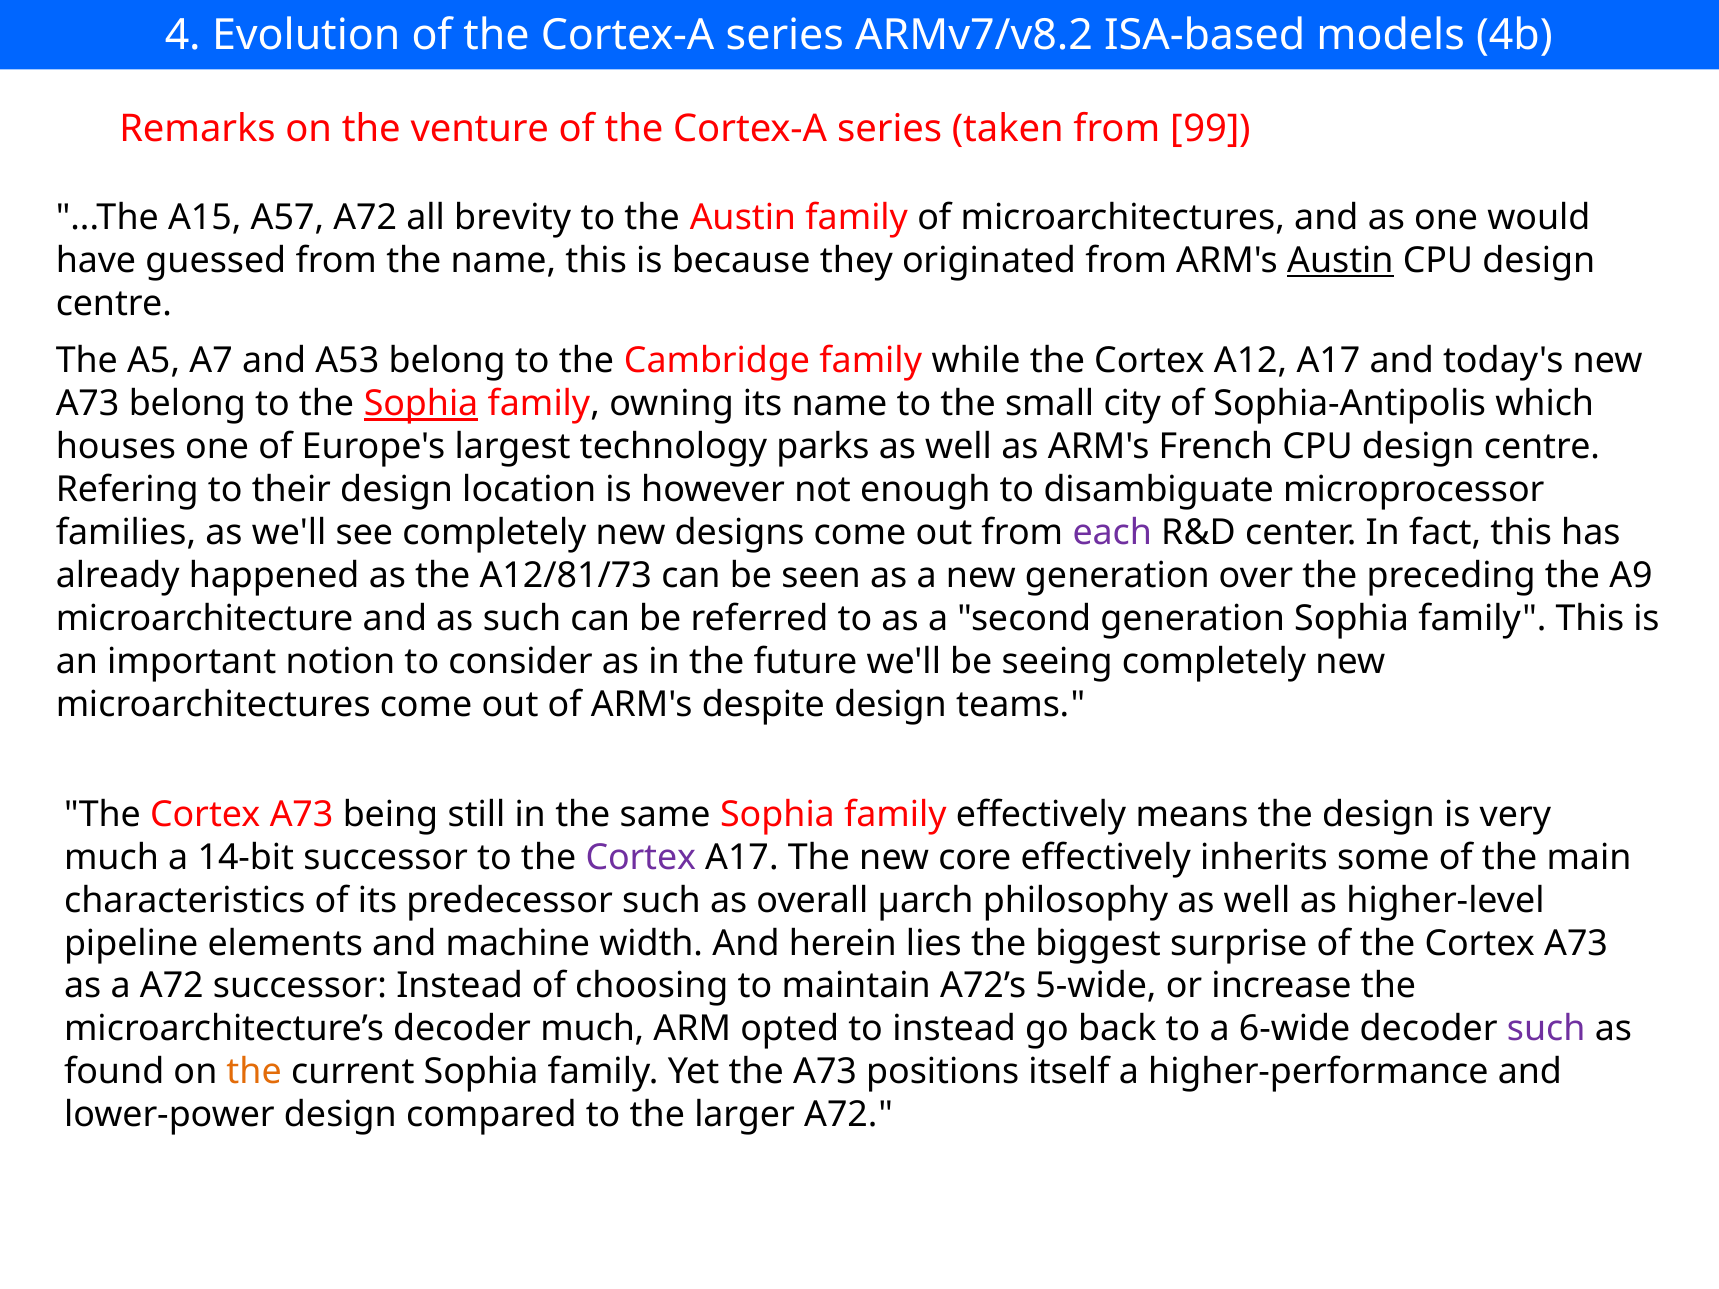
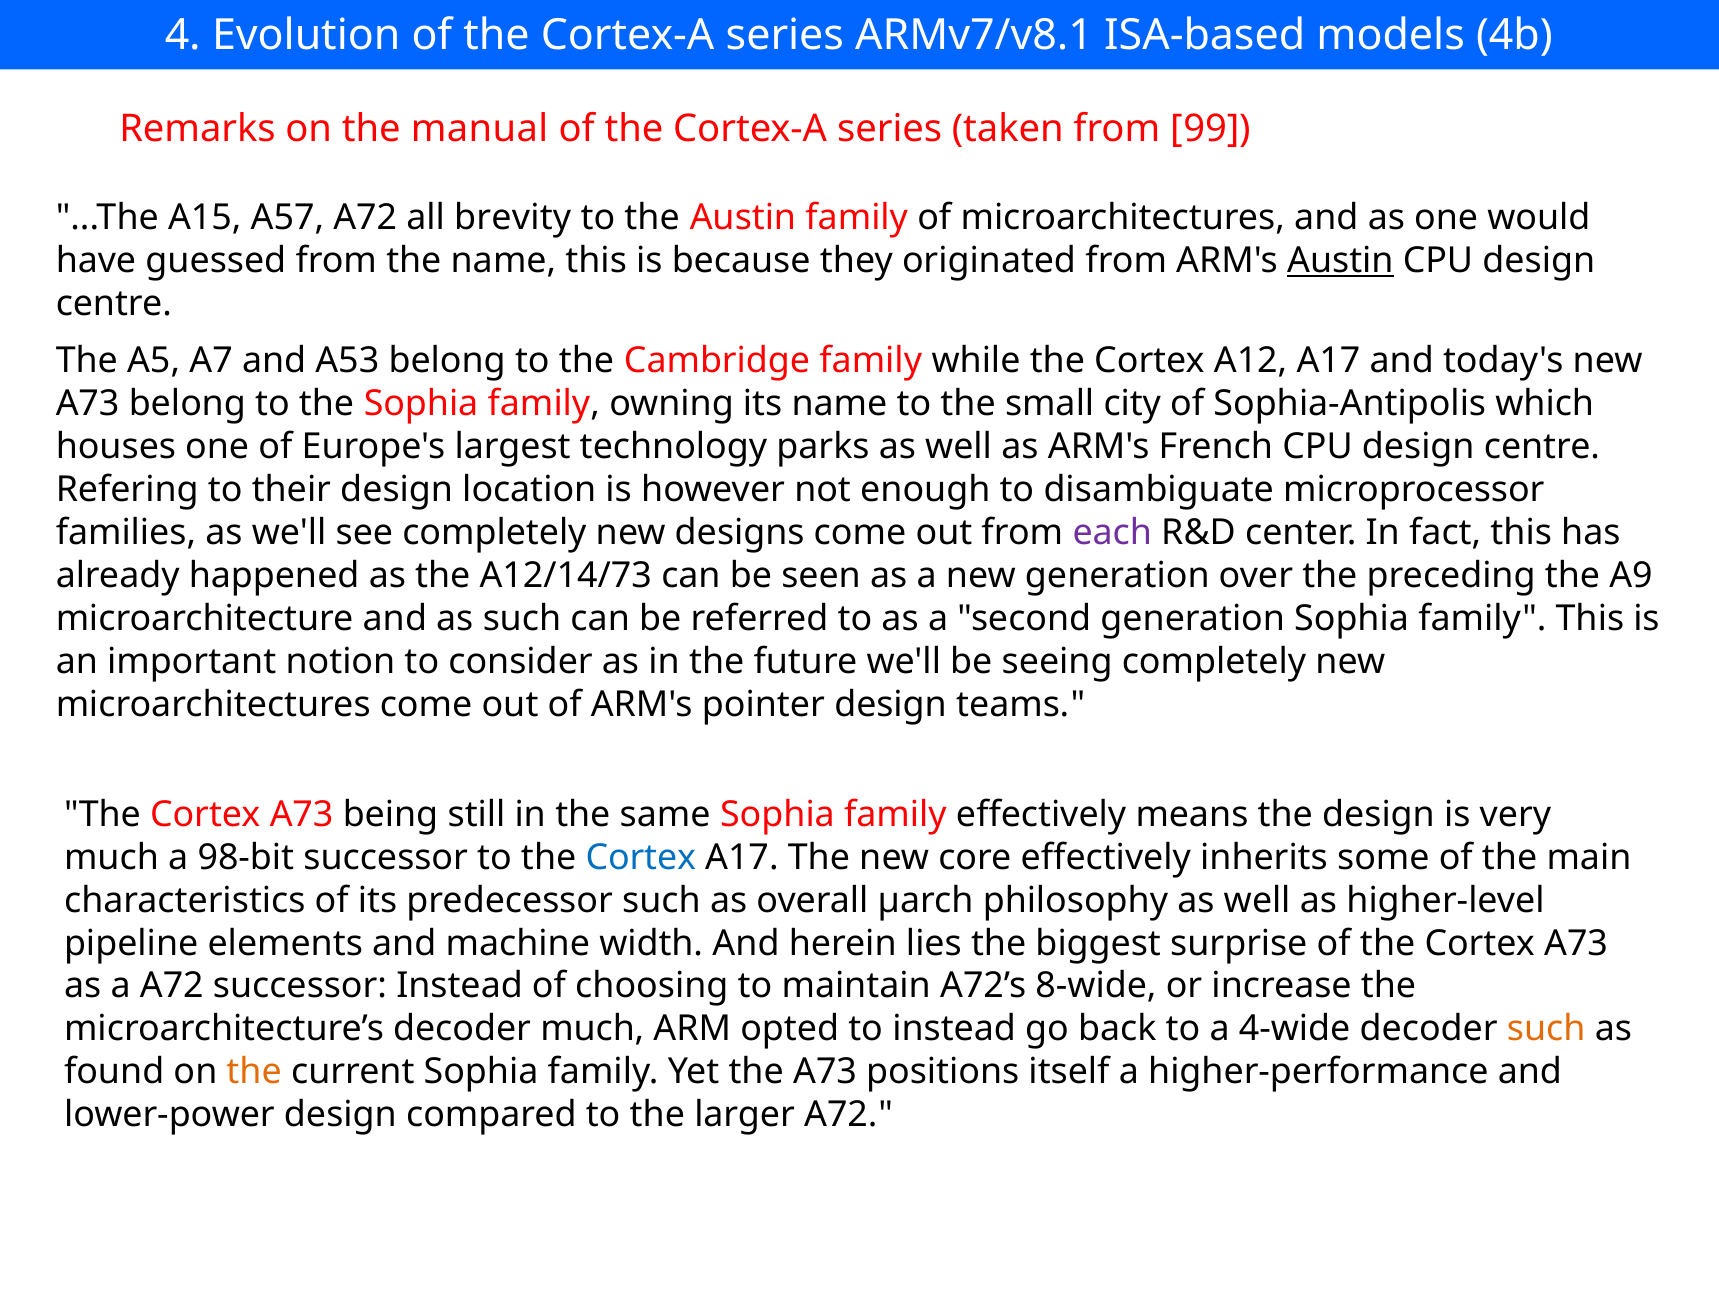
ARMv7/v8.2: ARMv7/v8.2 -> ARMv7/v8.1
venture: venture -> manual
Sophia at (421, 404) underline: present -> none
A12/81/73: A12/81/73 -> A12/14/73
despite: despite -> pointer
14-bit: 14-bit -> 98-bit
Cortex at (641, 857) colour: purple -> blue
5-wide: 5-wide -> 8-wide
6-wide: 6-wide -> 4-wide
such at (1546, 1029) colour: purple -> orange
